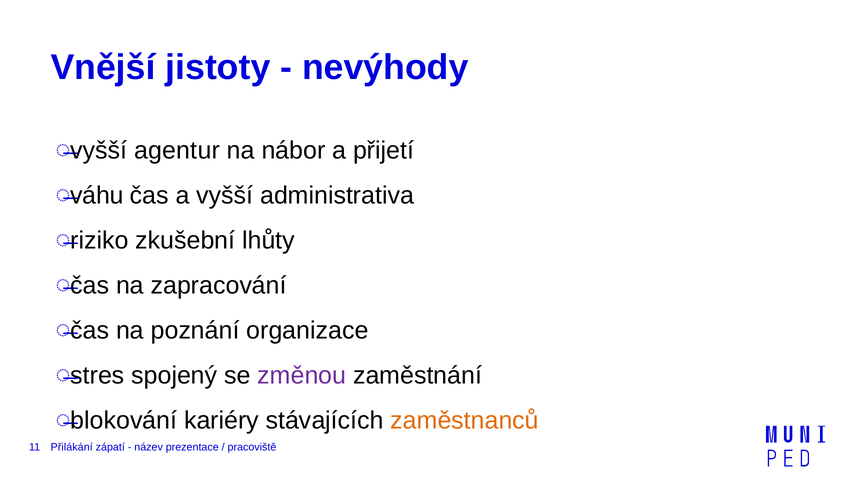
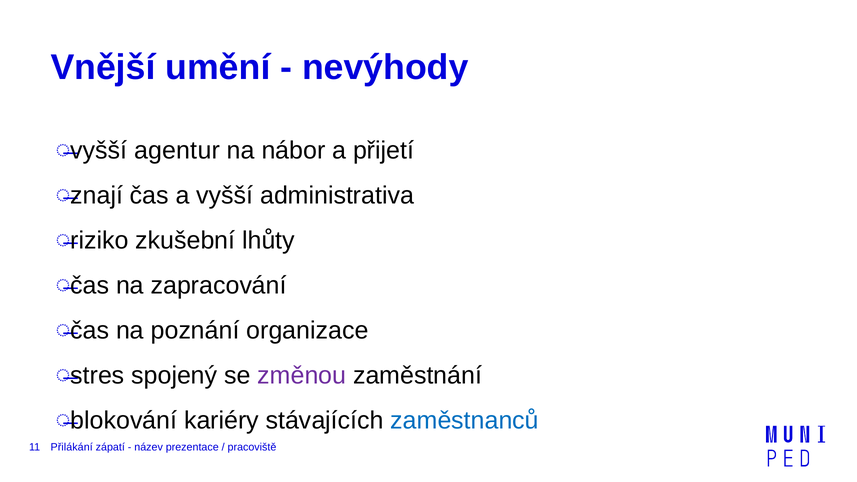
jistoty: jistoty -> umění
váhu: váhu -> znají
zaměstnanců colour: orange -> blue
